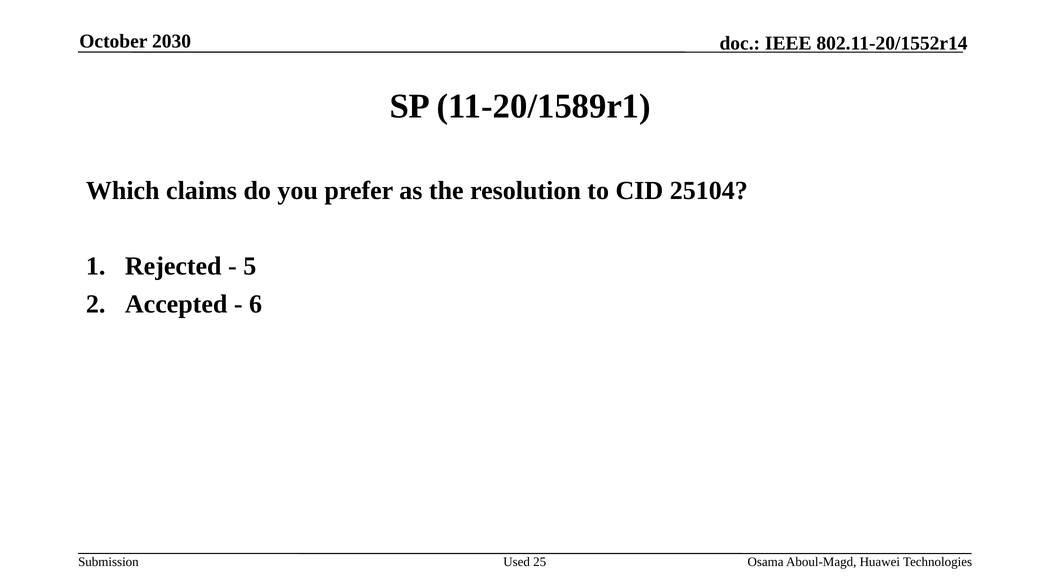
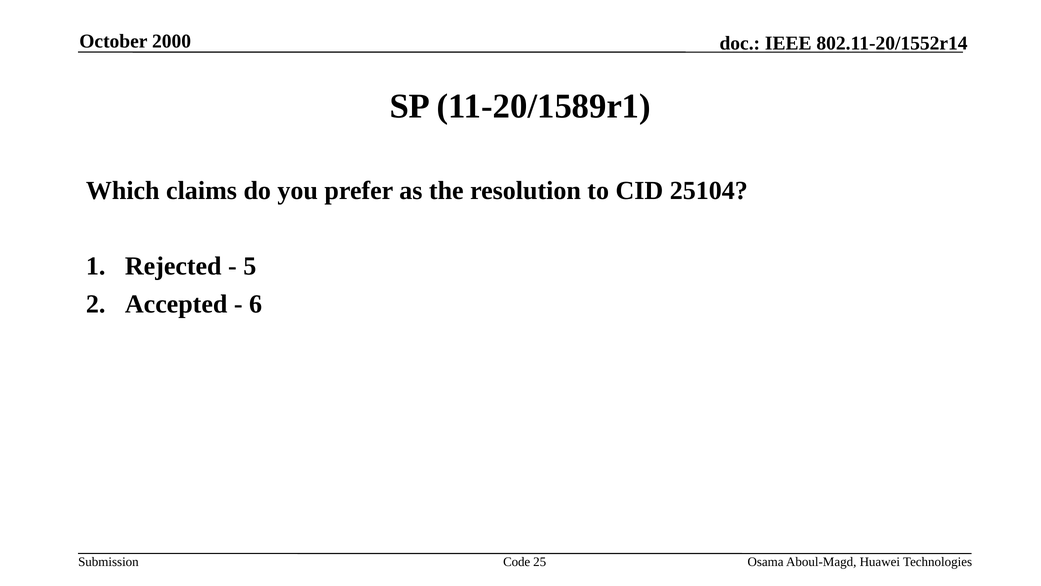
2030: 2030 -> 2000
Used: Used -> Code
